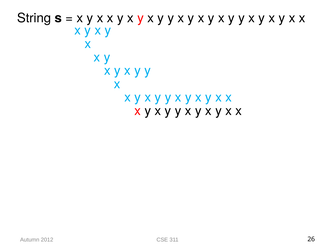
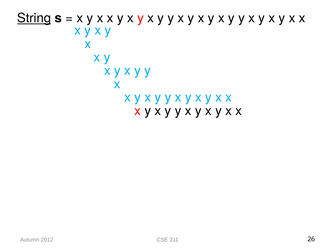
String underline: none -> present
